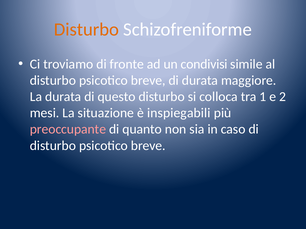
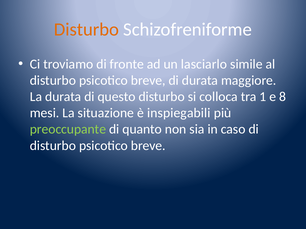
condivisi: condivisi -> lasciarlo
2: 2 -> 8
preoccupante colour: pink -> light green
